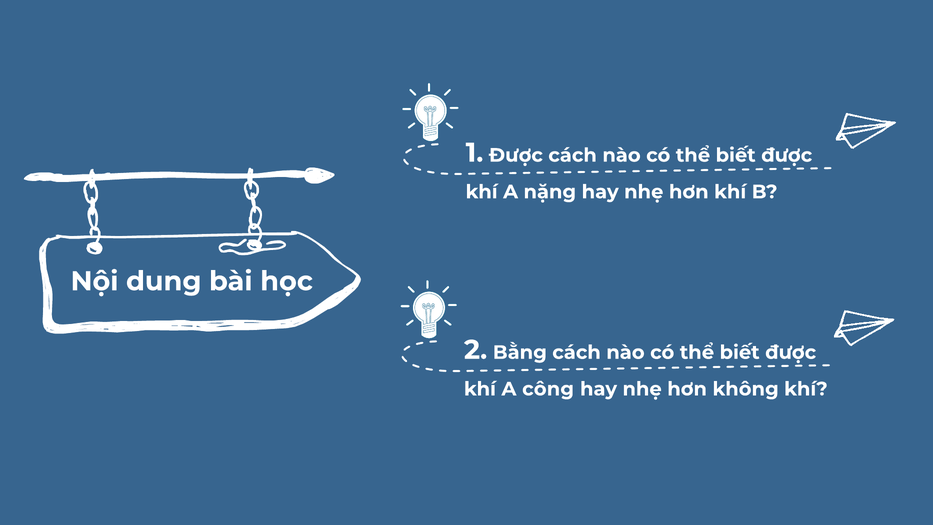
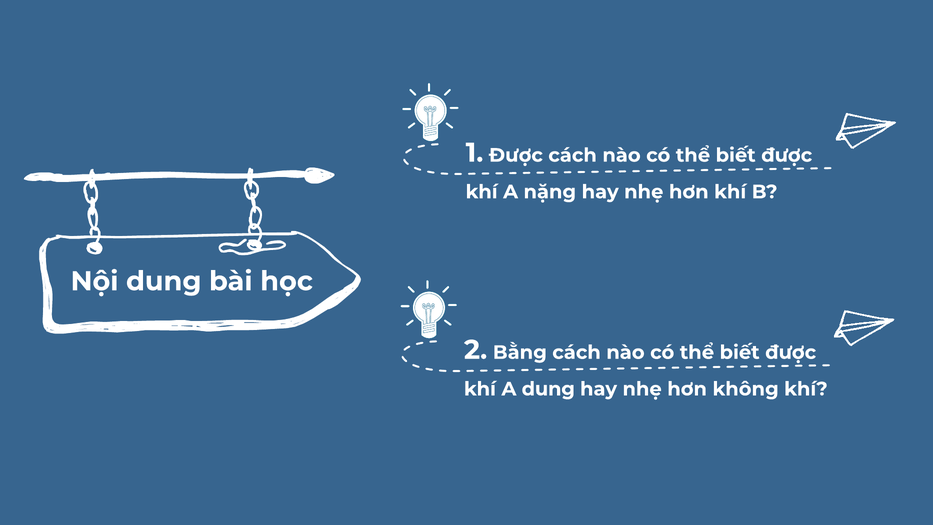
A công: công -> dung
